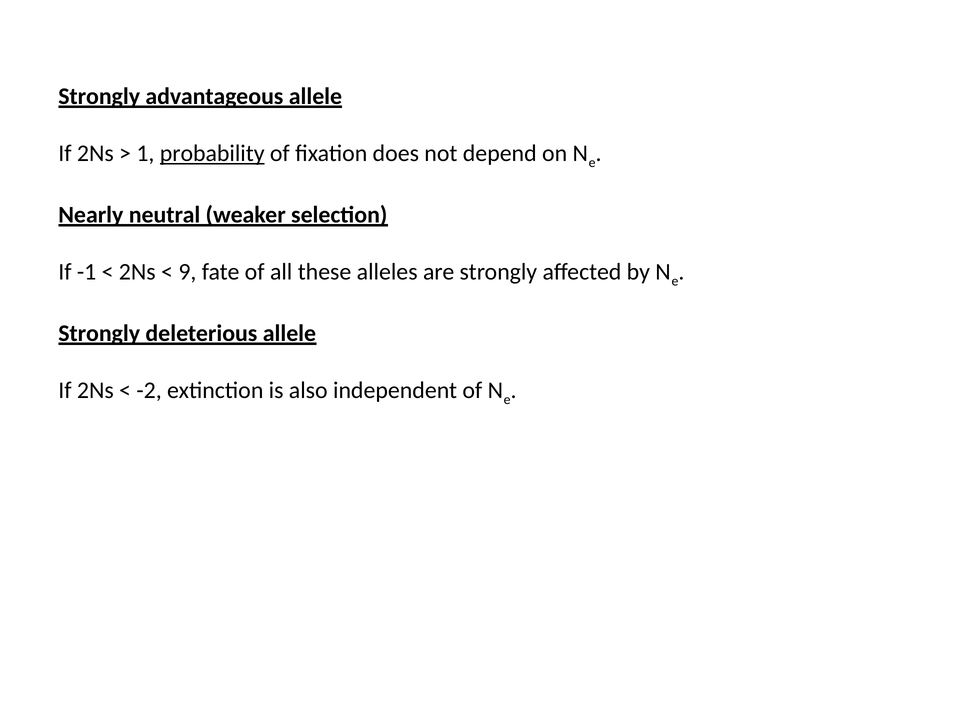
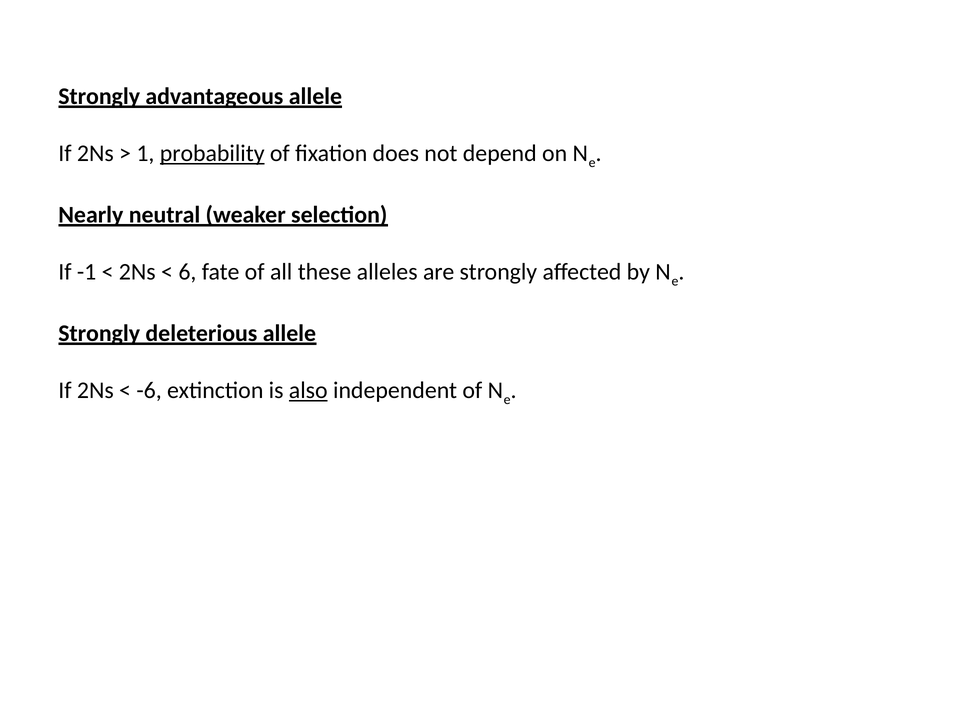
9: 9 -> 6
-2: -2 -> -6
also underline: none -> present
